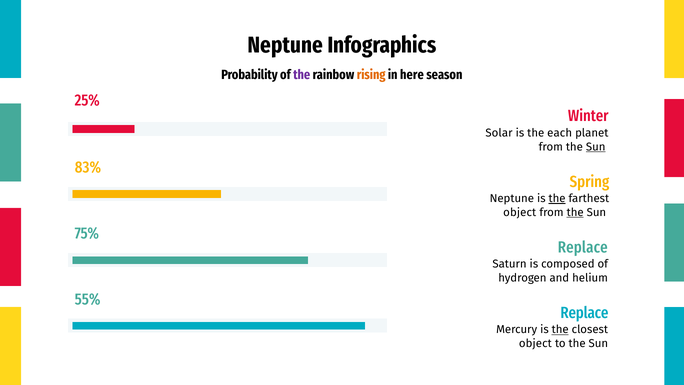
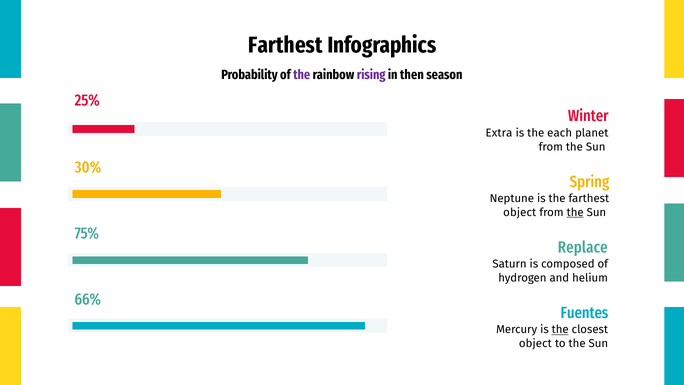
Neptune at (285, 45): Neptune -> Farthest
rising colour: orange -> purple
here: here -> then
Solar: Solar -> Extra
Sun at (596, 147) underline: present -> none
83%: 83% -> 30%
the at (557, 199) underline: present -> none
55%: 55% -> 66%
Replace at (584, 313): Replace -> Fuentes
